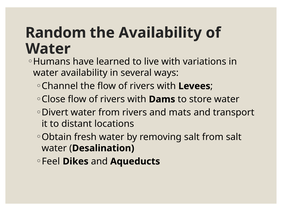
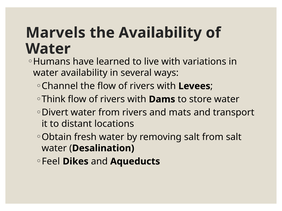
Random: Random -> Marvels
Close: Close -> Think
